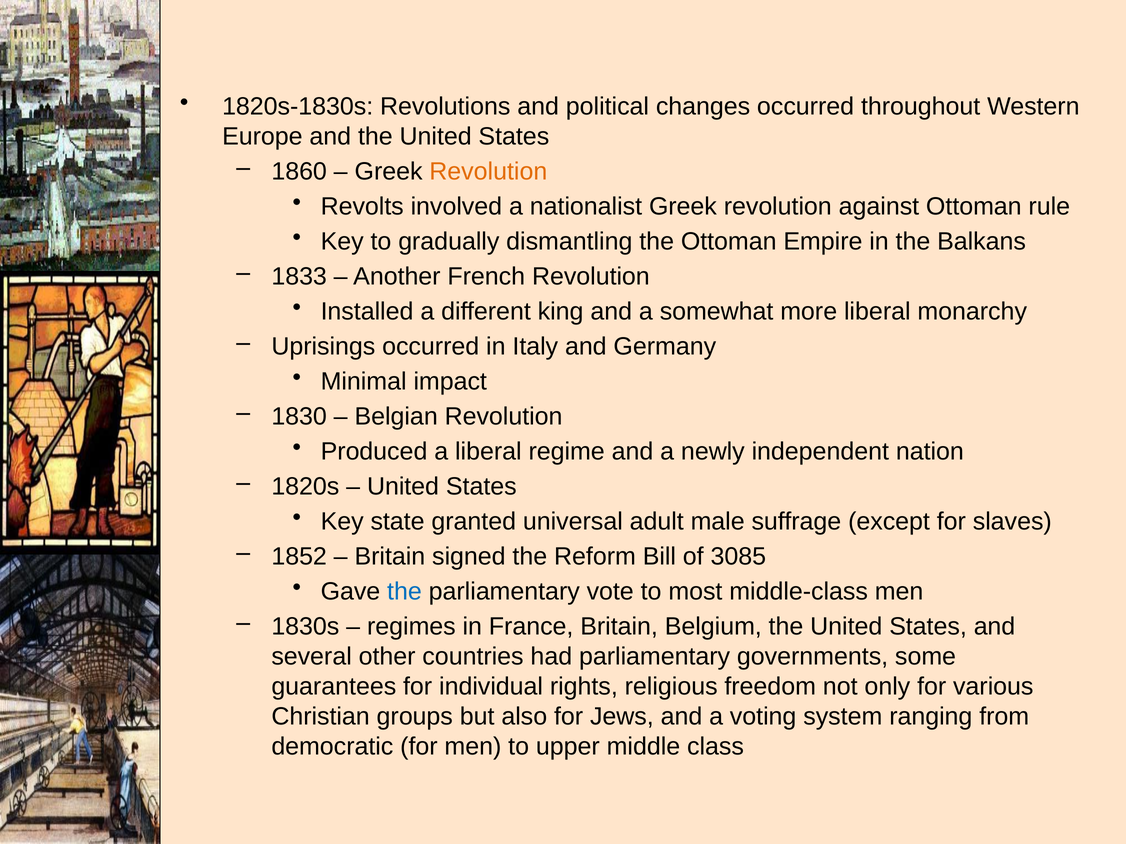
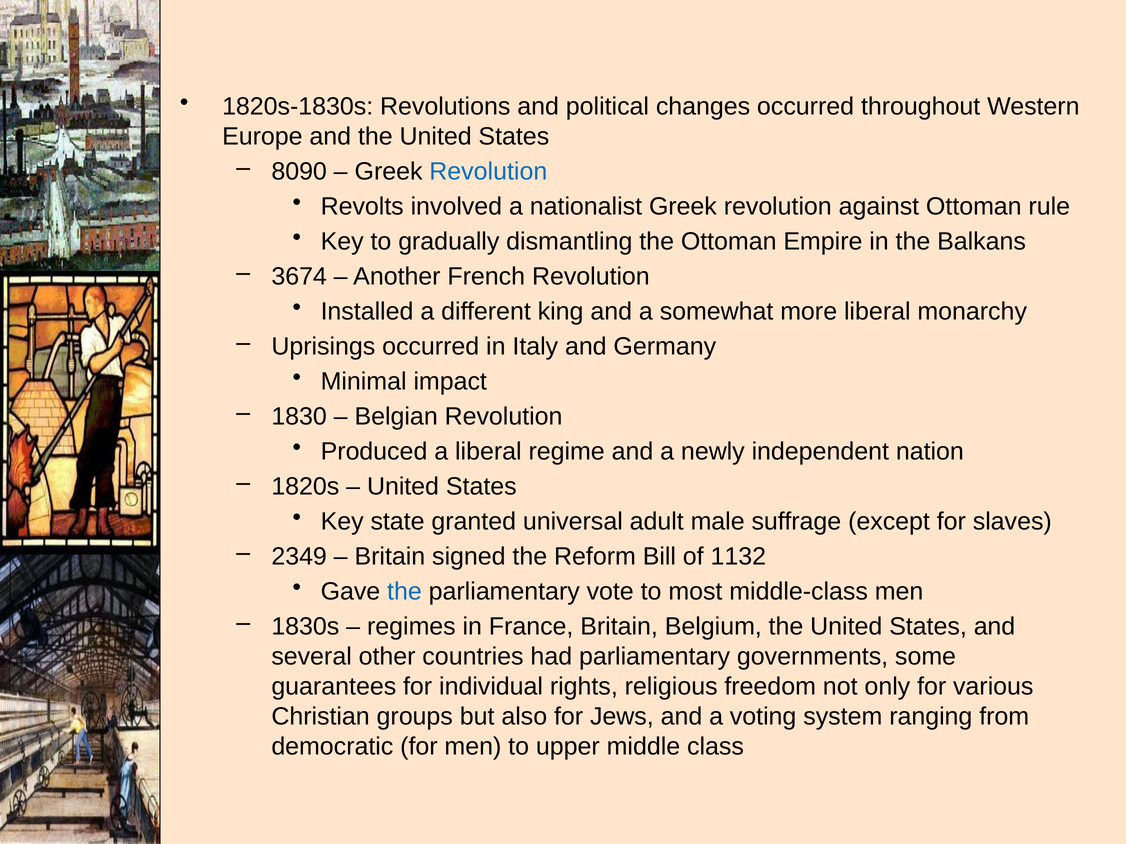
1860: 1860 -> 8090
Revolution at (488, 172) colour: orange -> blue
1833: 1833 -> 3674
1852: 1852 -> 2349
3085: 3085 -> 1132
